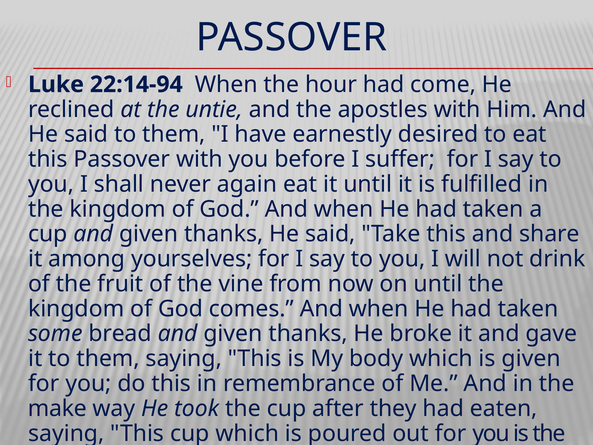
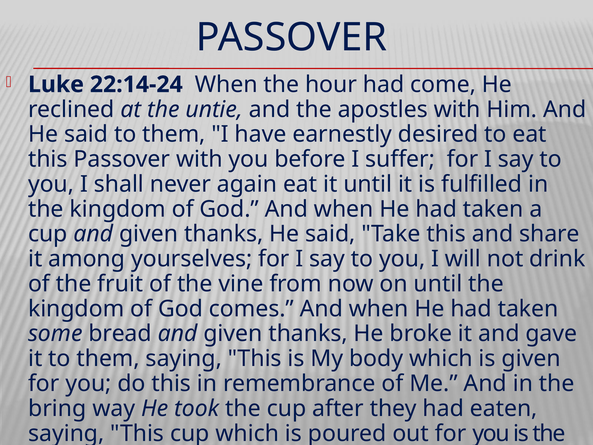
22:14-94: 22:14-94 -> 22:14-24
make: make -> bring
